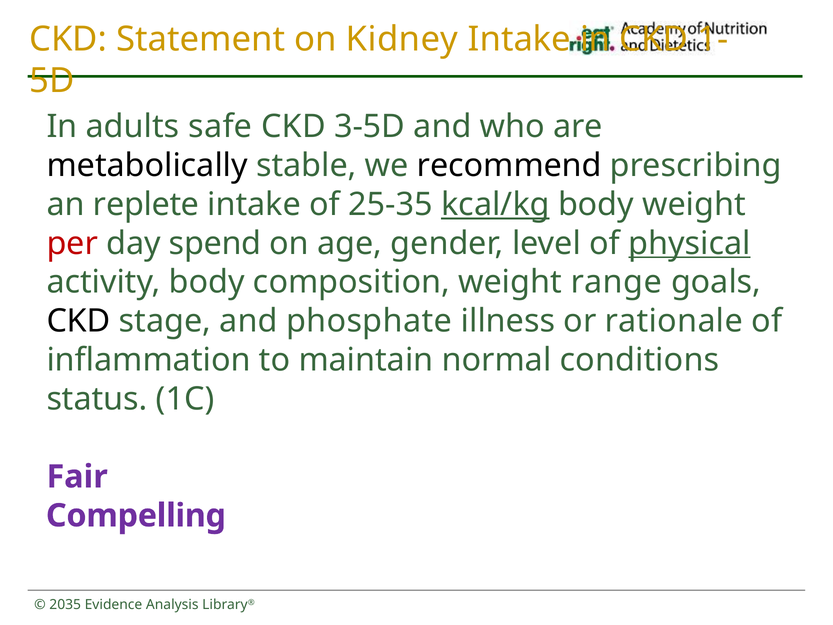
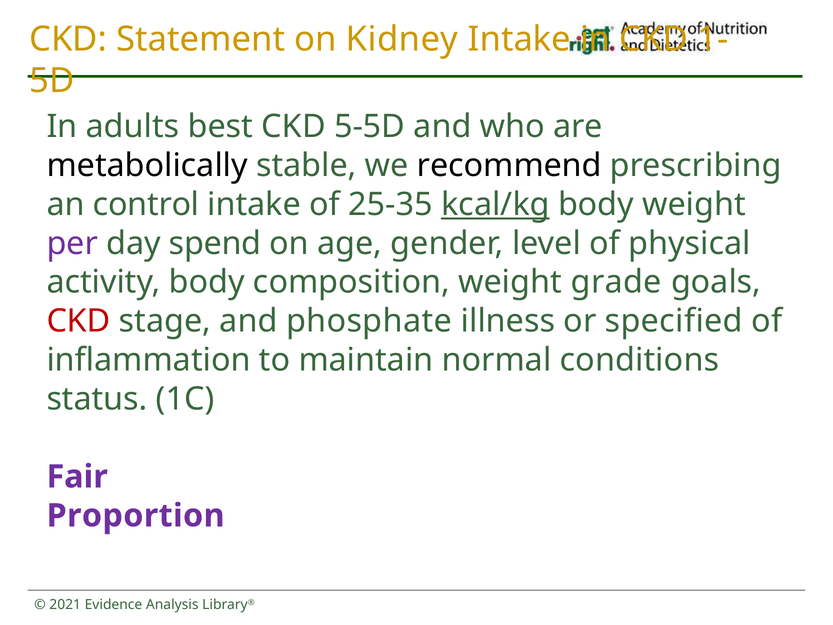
safe: safe -> best
3-5D: 3-5D -> 5-5D
replete: replete -> control
per colour: red -> purple
physical underline: present -> none
range: range -> grade
CKD at (79, 321) colour: black -> red
rationale: rationale -> specified
Compelling: Compelling -> Proportion
2035: 2035 -> 2021
